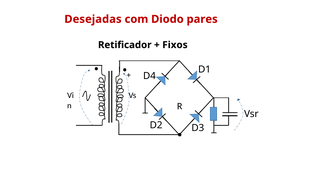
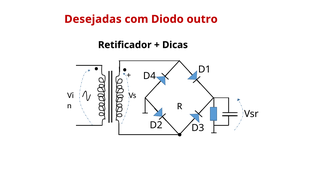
pares: pares -> outro
Fixos: Fixos -> Dicas
